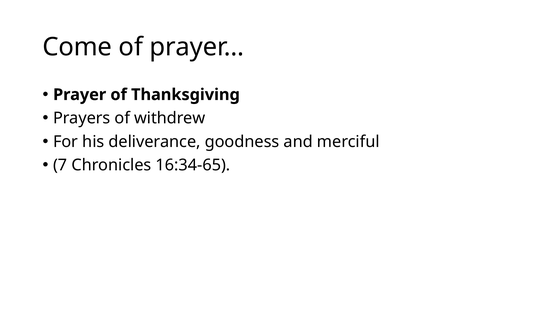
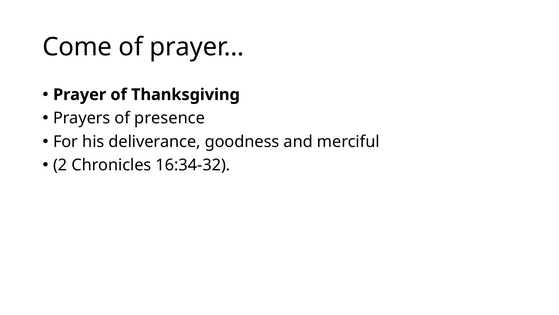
withdrew: withdrew -> presence
7: 7 -> 2
16:34-65: 16:34-65 -> 16:34-32
